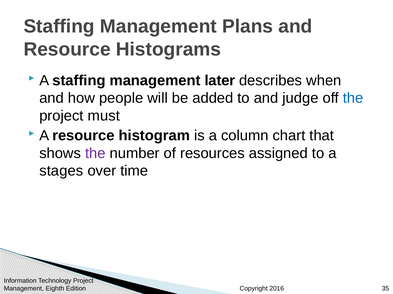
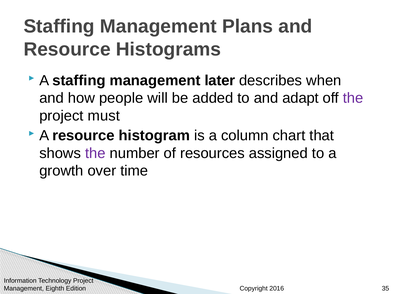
judge: judge -> adapt
the at (353, 98) colour: blue -> purple
stages: stages -> growth
